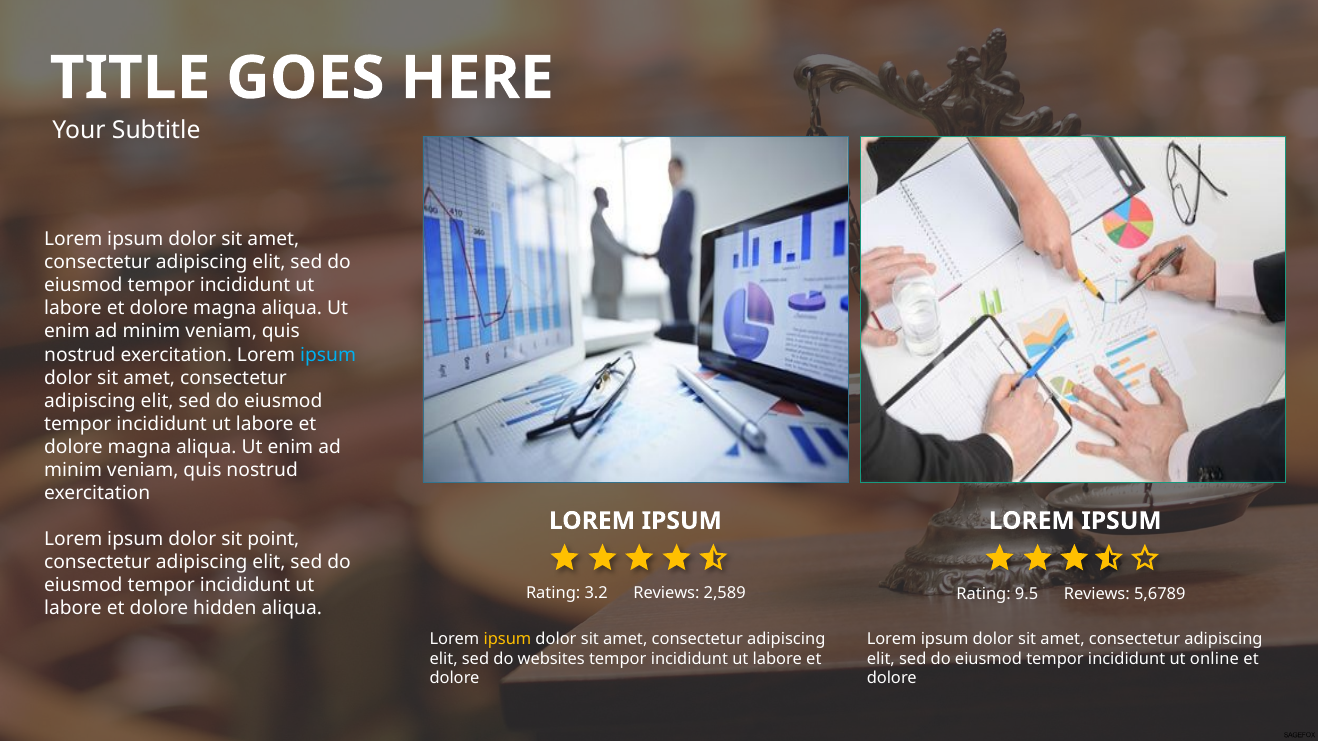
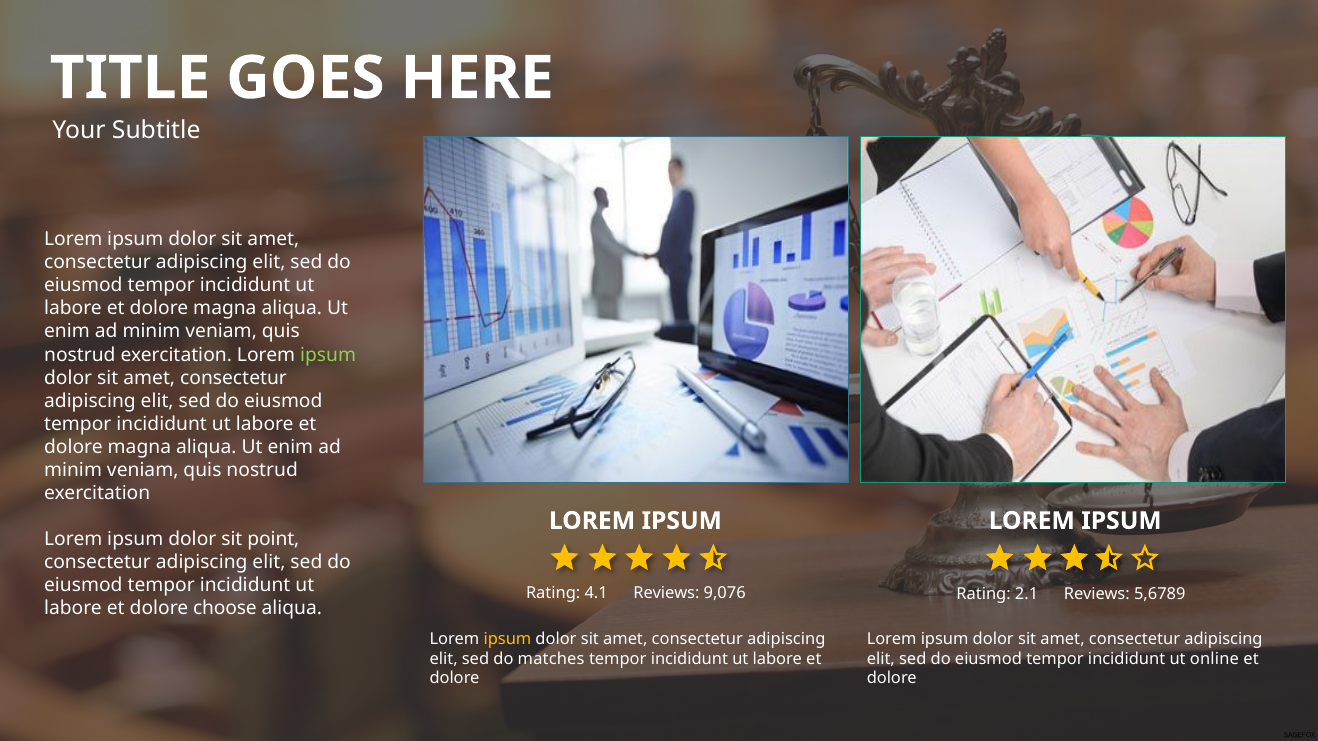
ipsum at (328, 355) colour: light blue -> light green
3.2: 3.2 -> 4.1
2,589: 2,589 -> 9,076
9.5: 9.5 -> 2.1
hidden: hidden -> choose
websites: websites -> matches
